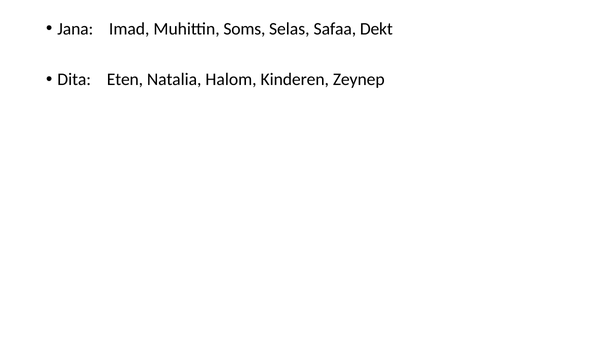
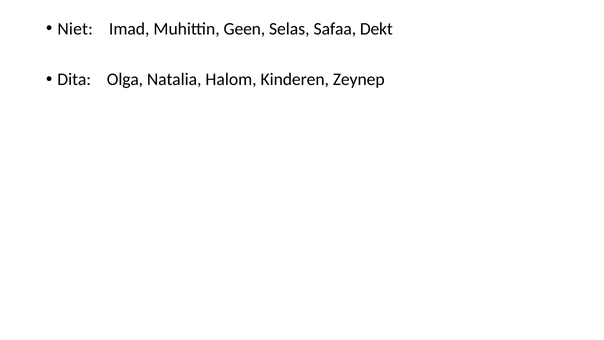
Jana: Jana -> Niet
Soms: Soms -> Geen
Eten: Eten -> Olga
